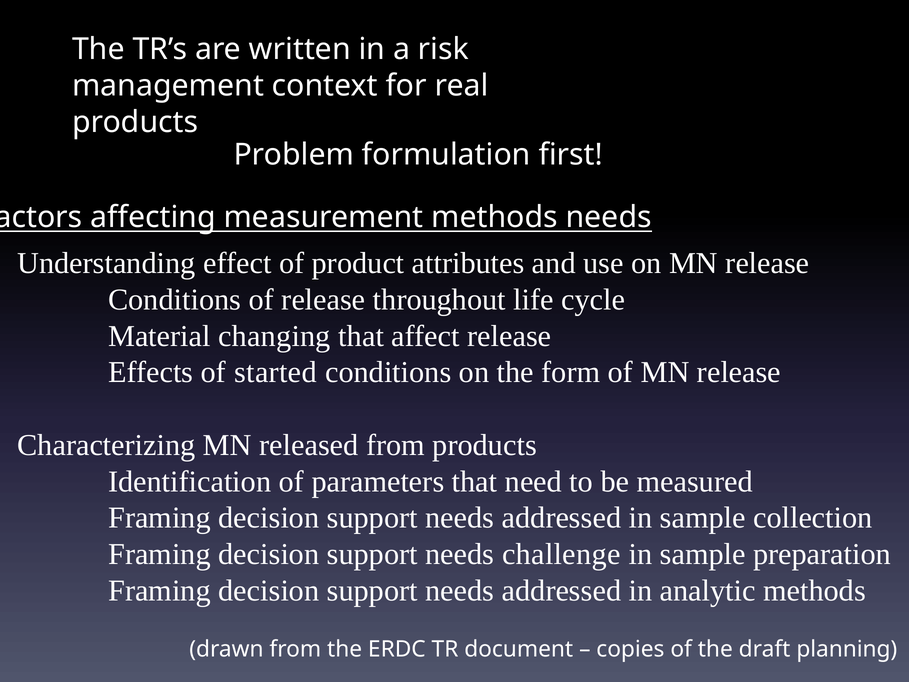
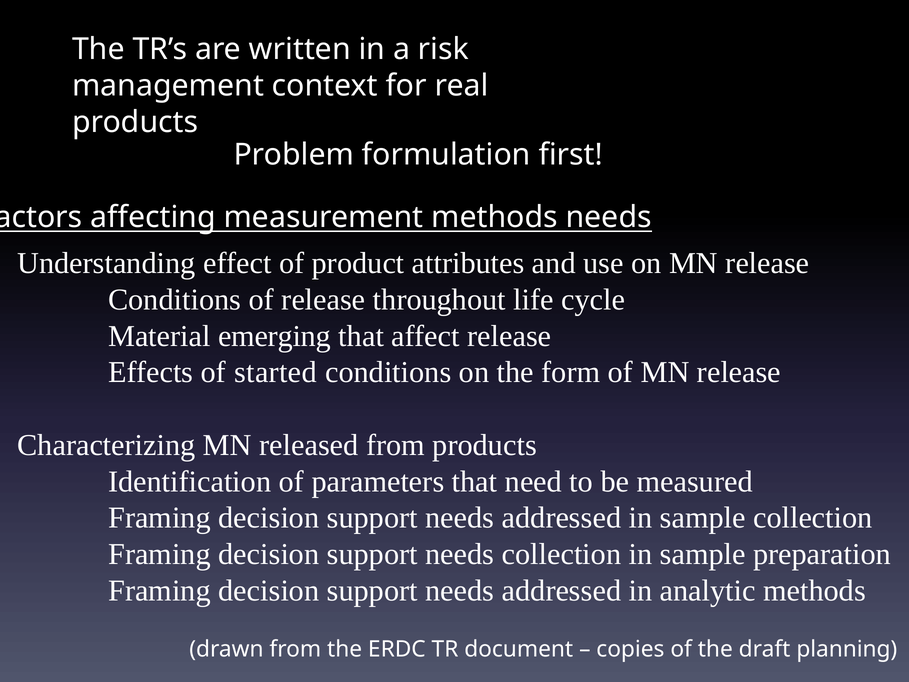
changing: changing -> emerging
needs challenge: challenge -> collection
